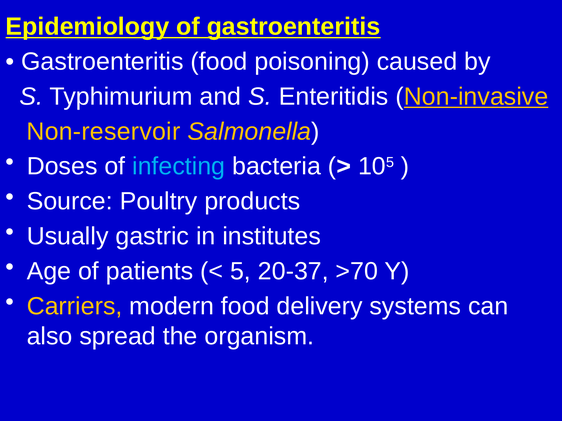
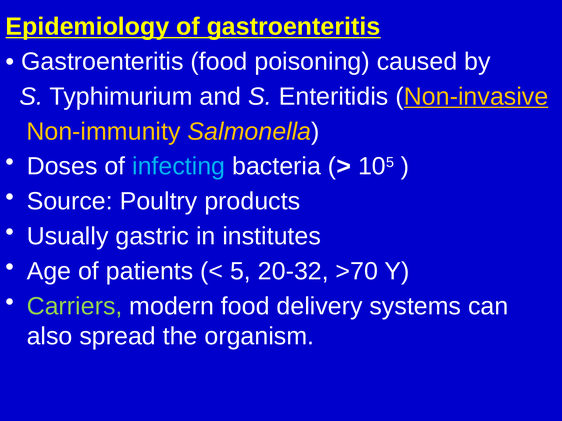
Non-reservoir: Non-reservoir -> Non-immunity
20-37: 20-37 -> 20-32
Carriers colour: yellow -> light green
